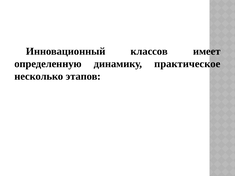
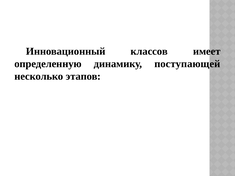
практическое: практическое -> поступающей
